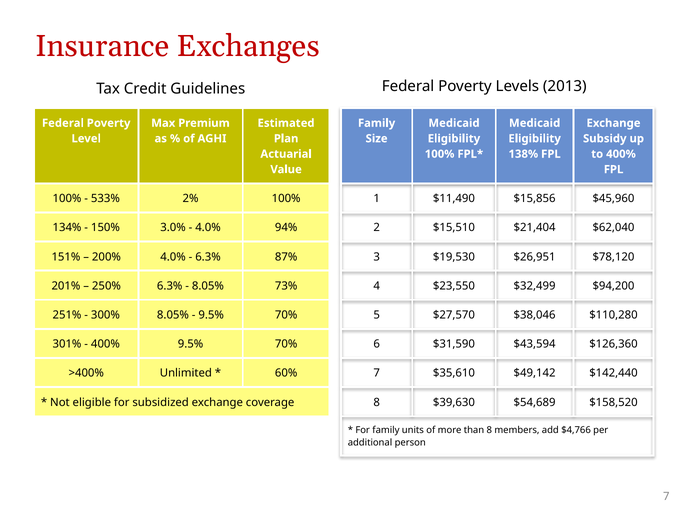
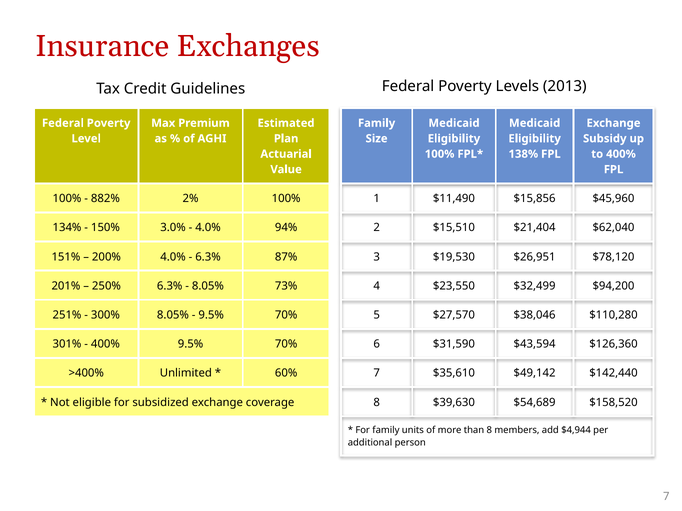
533%: 533% -> 882%
$4,766: $4,766 -> $4,944
